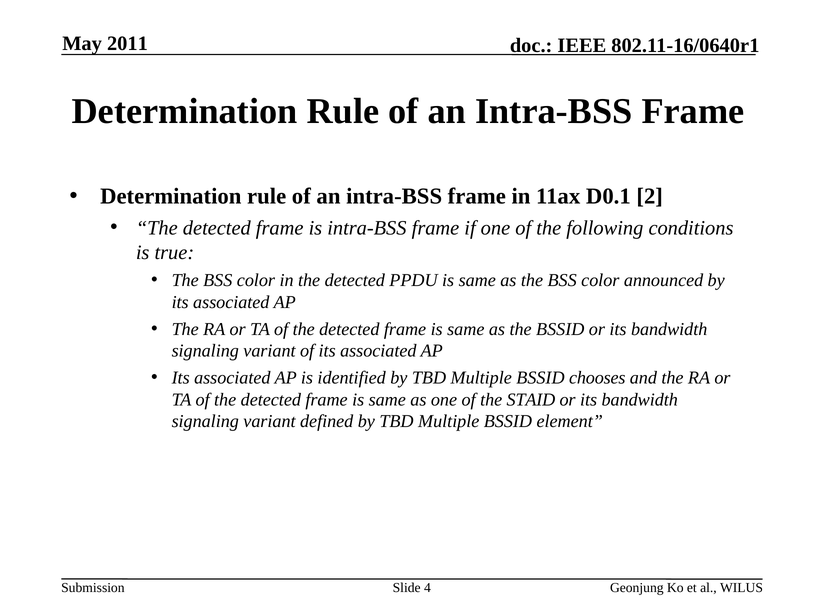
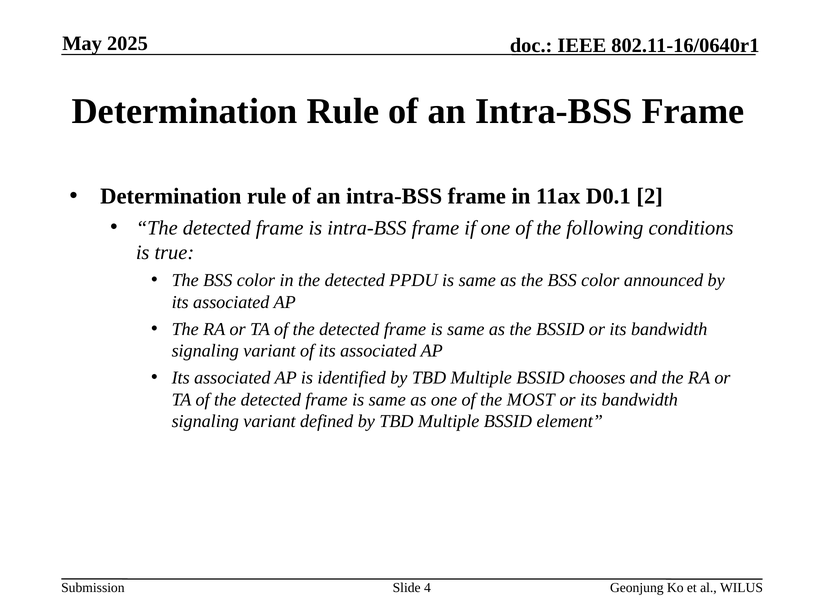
2011: 2011 -> 2025
STAID: STAID -> MOST
